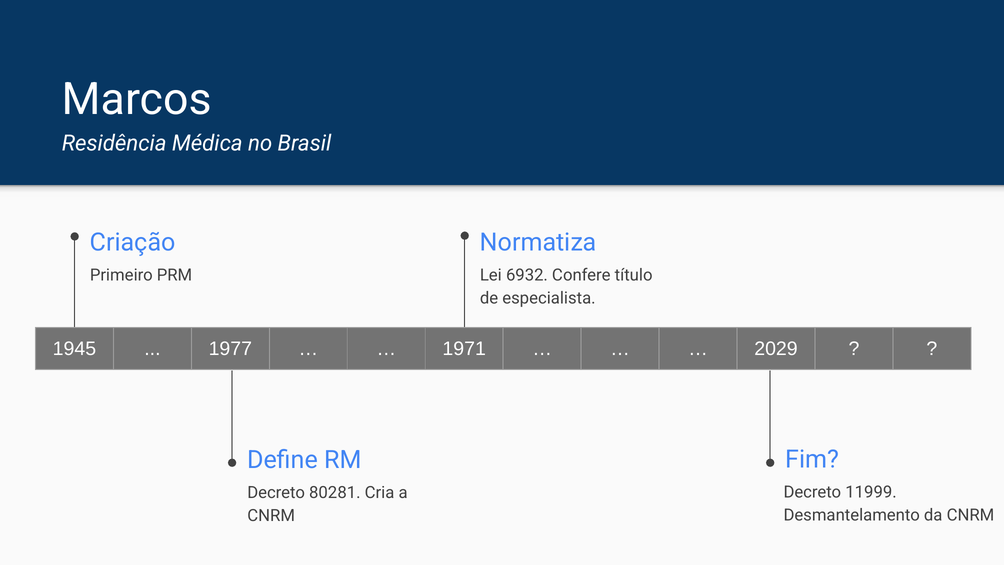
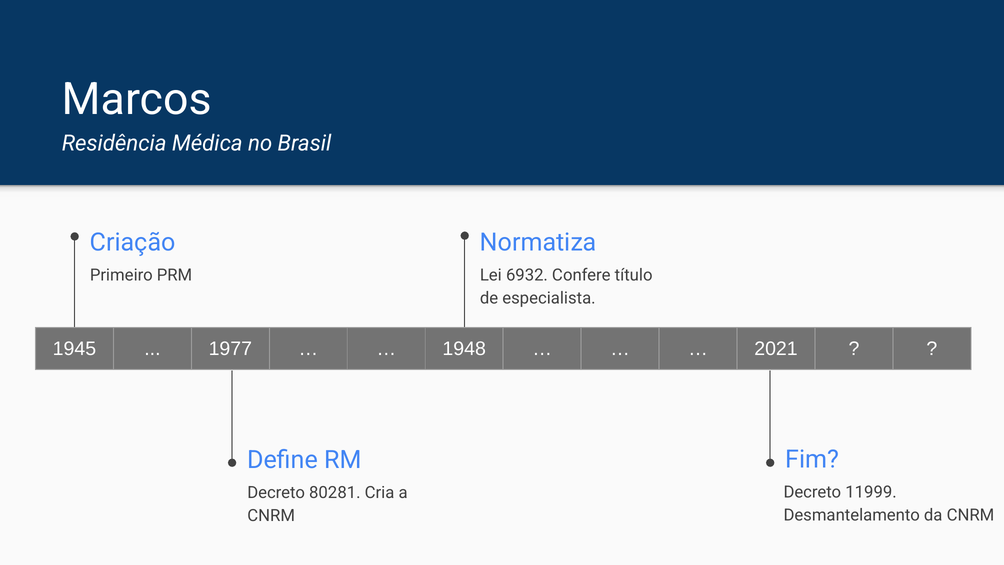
1971: 1971 -> 1948
2029: 2029 -> 2021
